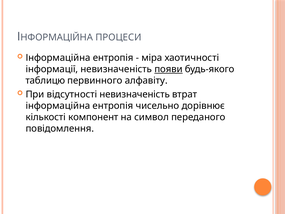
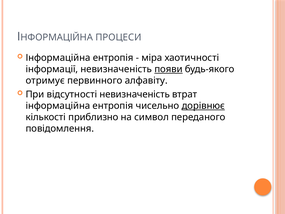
таблицю: таблицю -> отримує
дорівнює underline: none -> present
компонент: компонент -> приблизно
